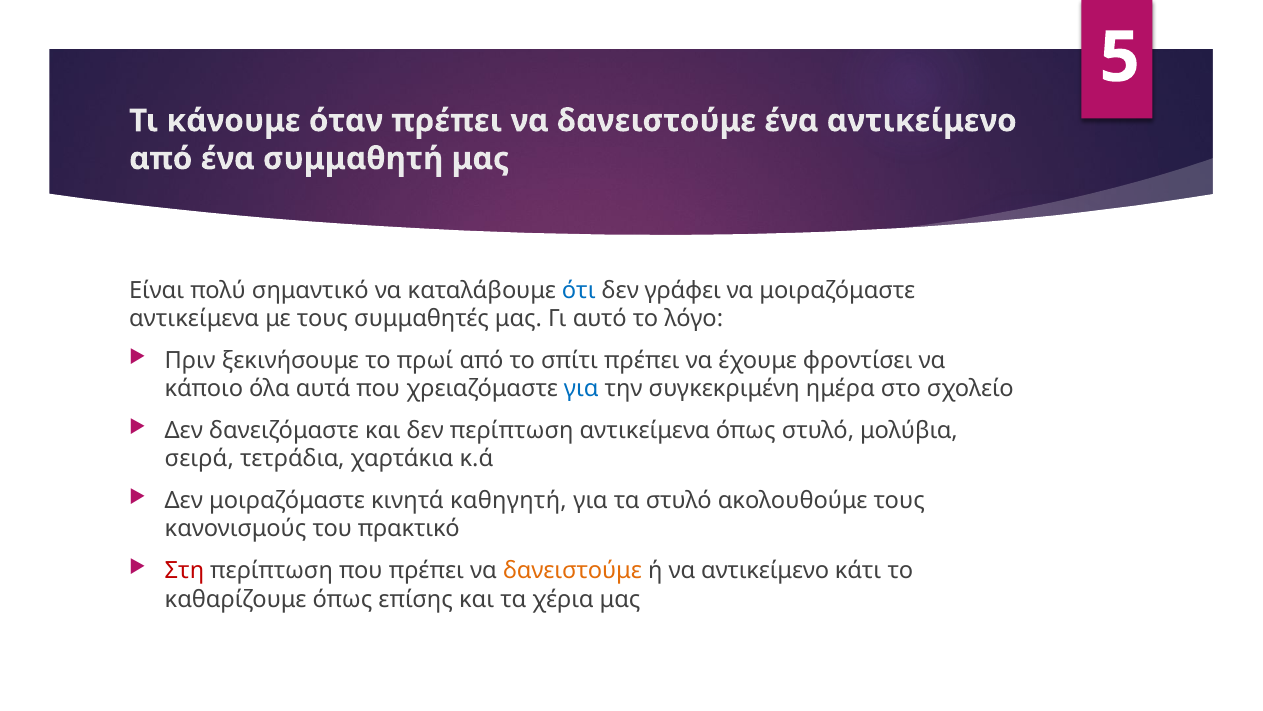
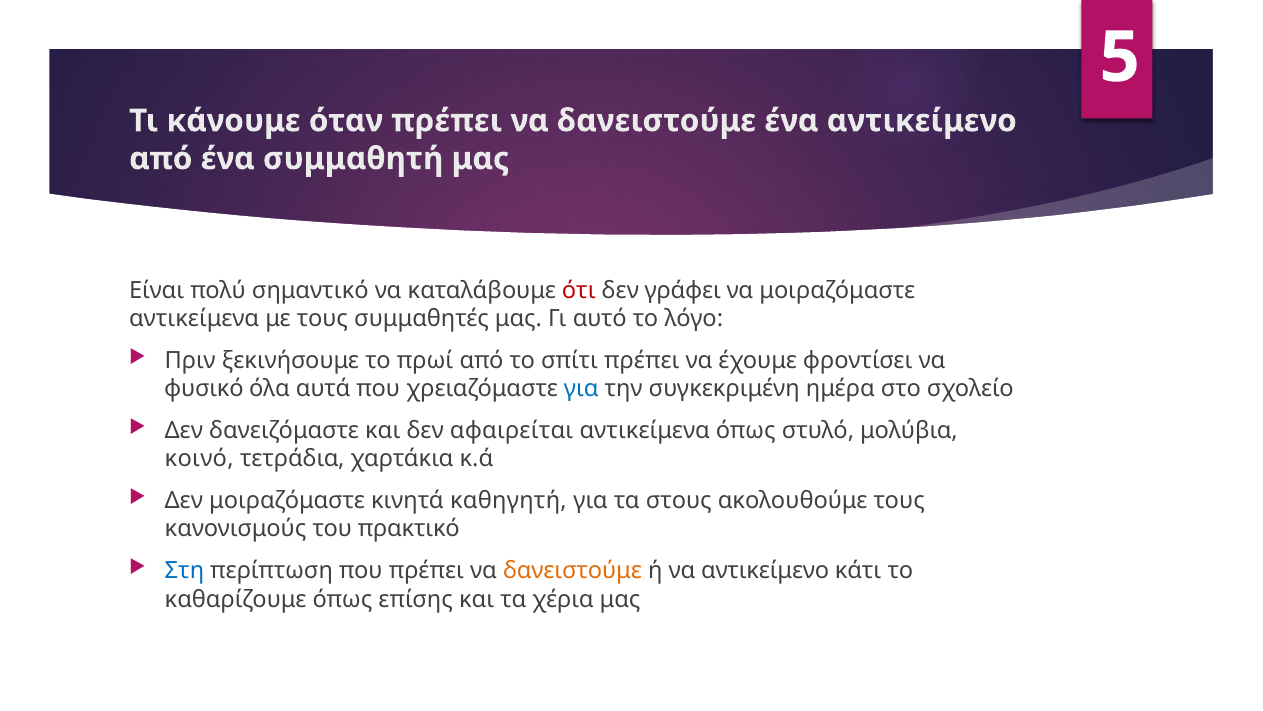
ότι colour: blue -> red
κάποιο: κάποιο -> φυσικό
δεν περίπτωση: περίπτωση -> αφαιρείται
σειρά: σειρά -> κοινό
τα στυλό: στυλό -> στους
Στη colour: red -> blue
